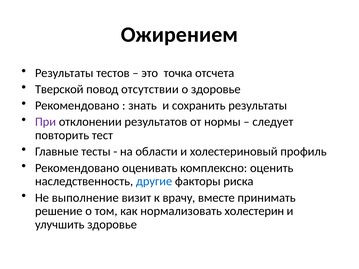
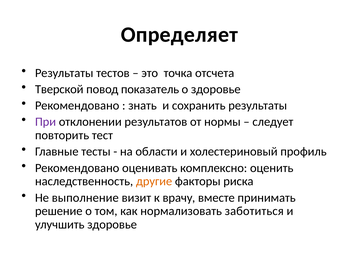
Ожирением: Ожирением -> Определяет
отсутствии: отсутствии -> показатель
другие colour: blue -> orange
холестерин: холестерин -> заботиться
